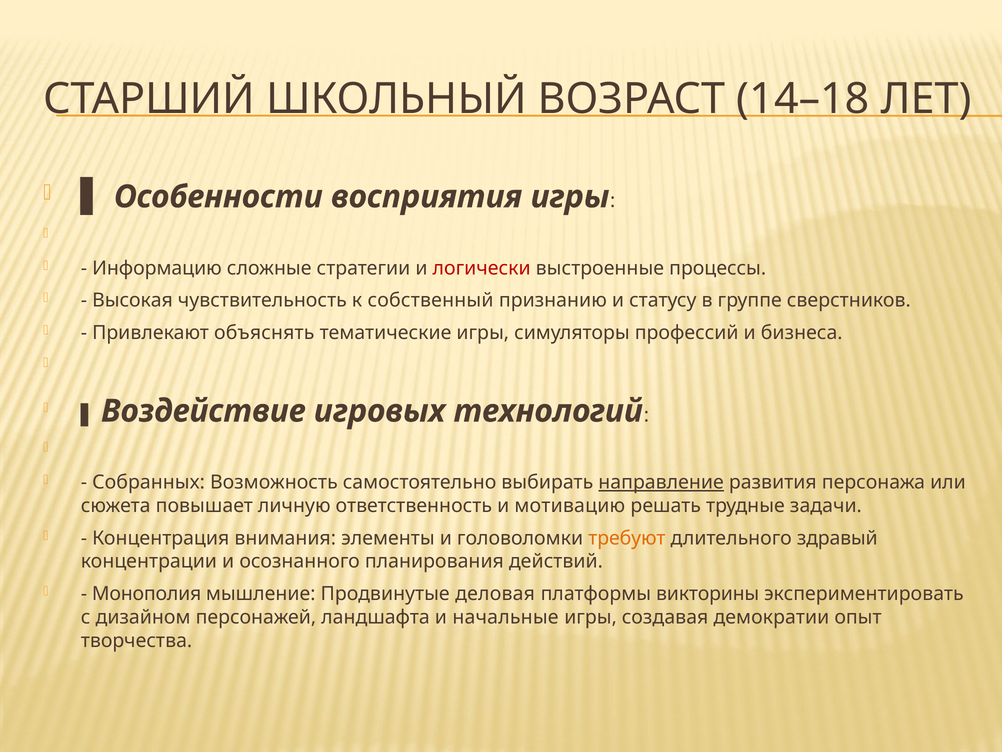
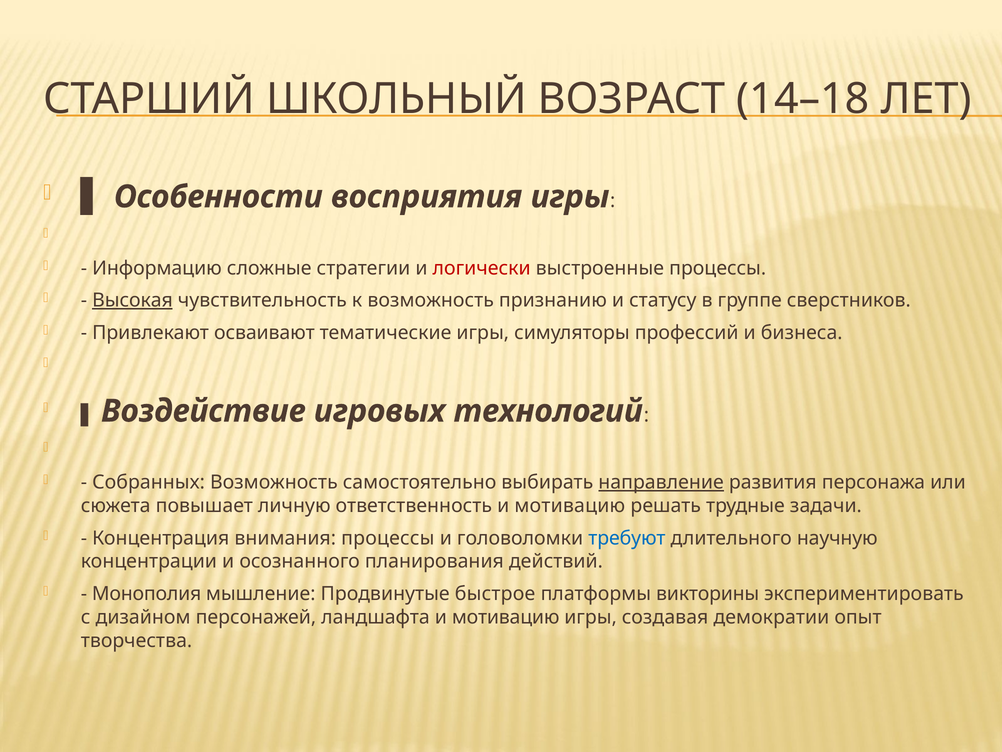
Высокая underline: none -> present
к собственный: собственный -> возможность
объяснять: объяснять -> осваивают
внимания элементы: элементы -> процессы
требуют colour: orange -> blue
здравый: здравый -> научную
деловая: деловая -> быстрое
ландшафта и начальные: начальные -> мотивацию
